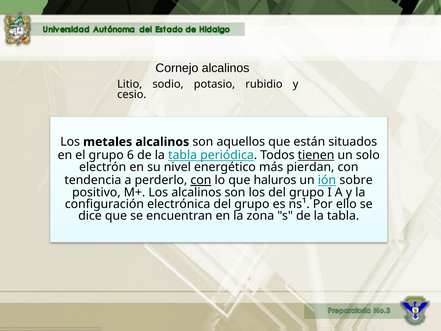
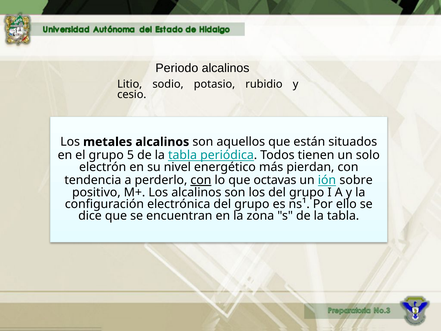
Cornejo: Cornejo -> Periodo
6: 6 -> 5
tienen underline: present -> none
haluros: haluros -> octavas
